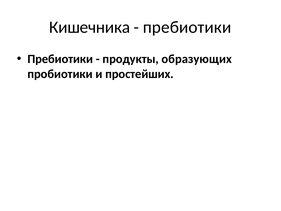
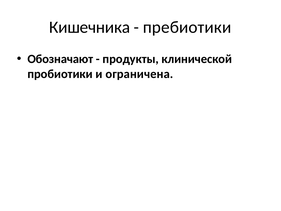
Пребиотики at (60, 59): Пребиотики -> Обозначают
образующих: образующих -> клинической
простейших: простейших -> ограничена
